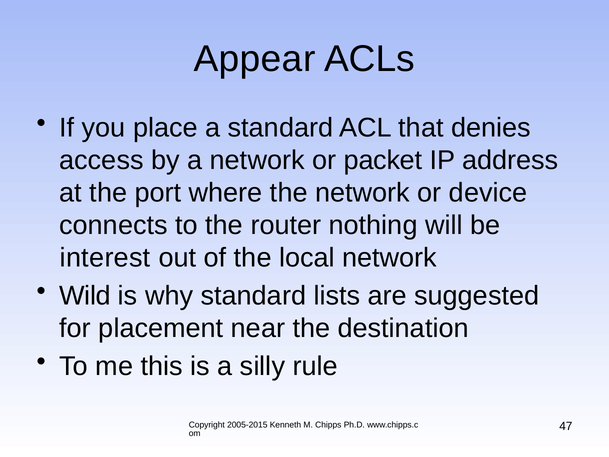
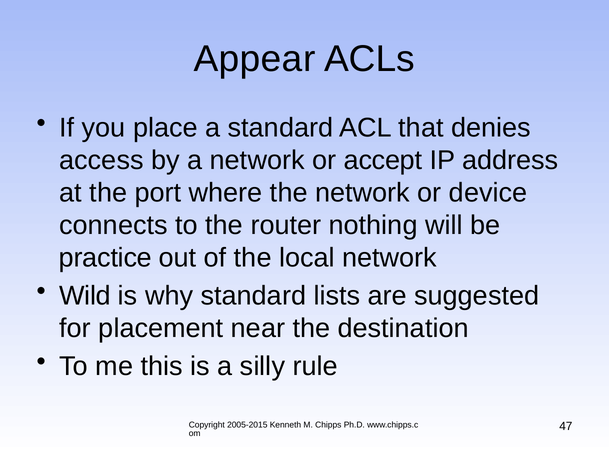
packet: packet -> accept
interest: interest -> practice
